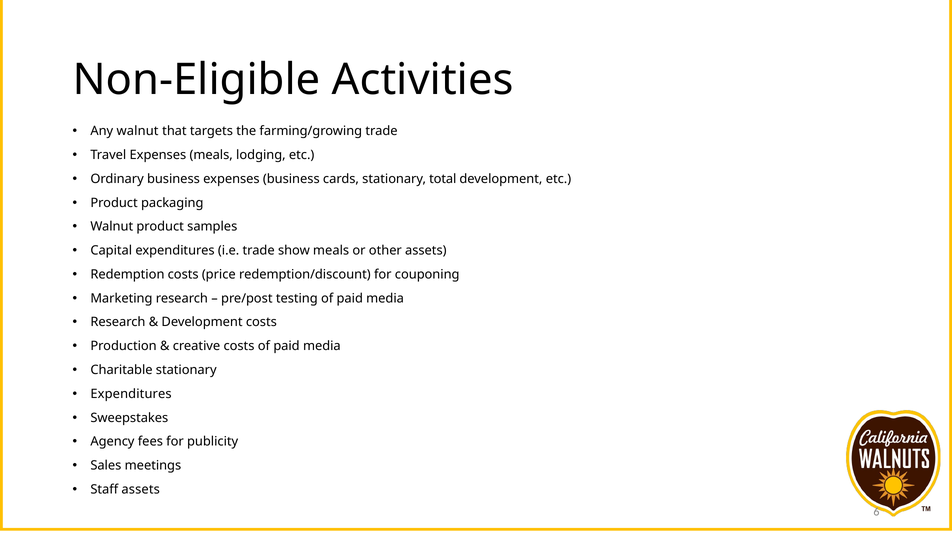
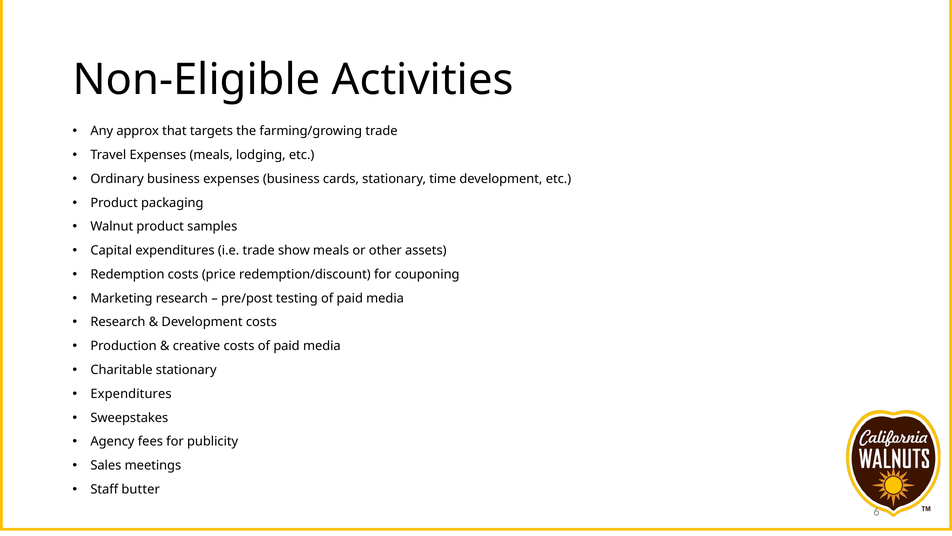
Any walnut: walnut -> approx
total: total -> time
Staff assets: assets -> butter
